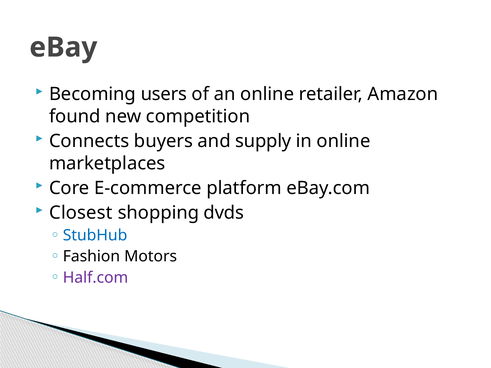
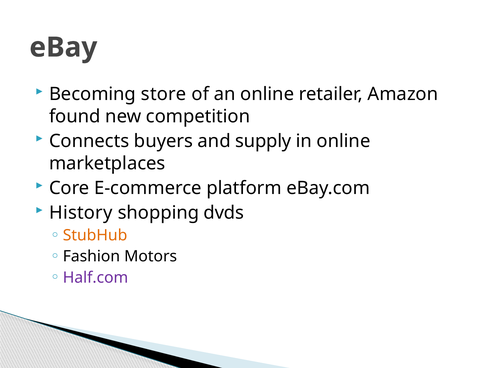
users: users -> store
Closest: Closest -> History
StubHub colour: blue -> orange
